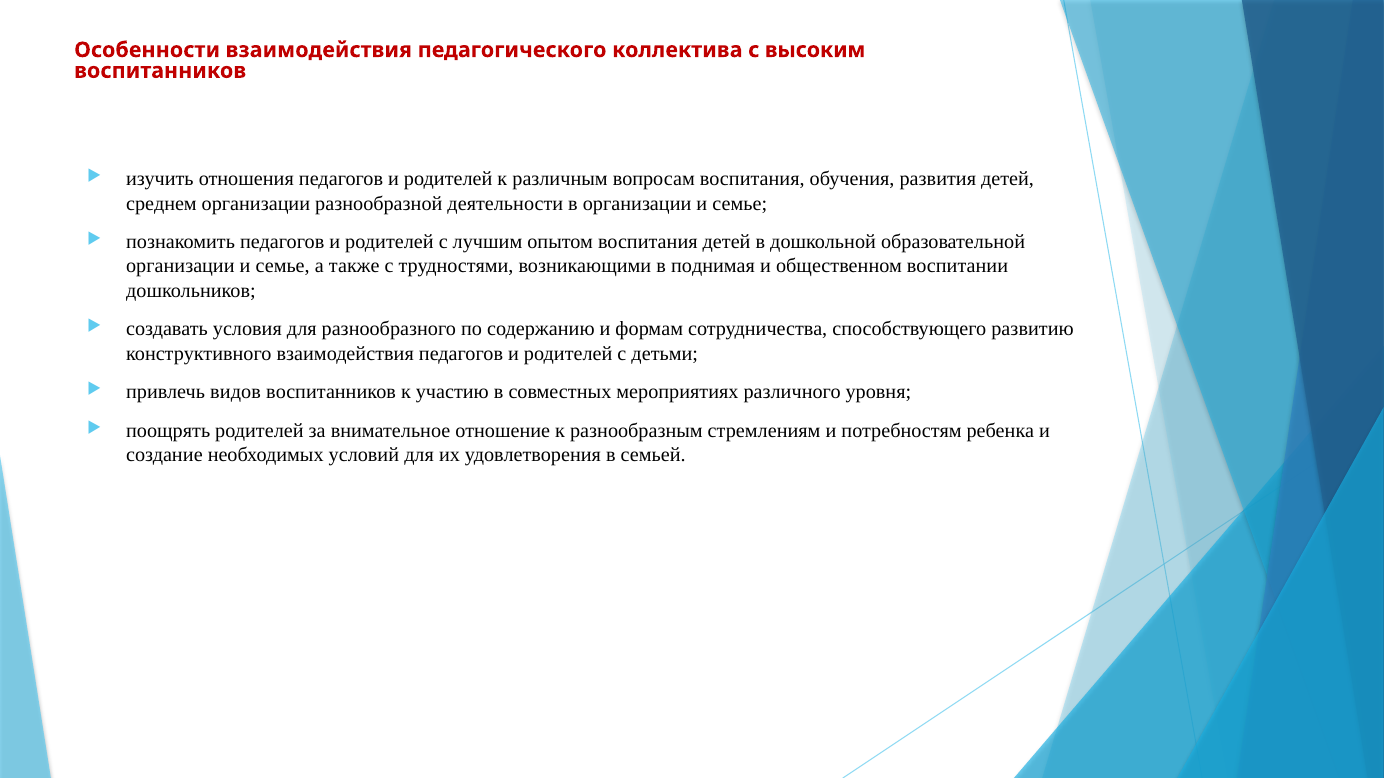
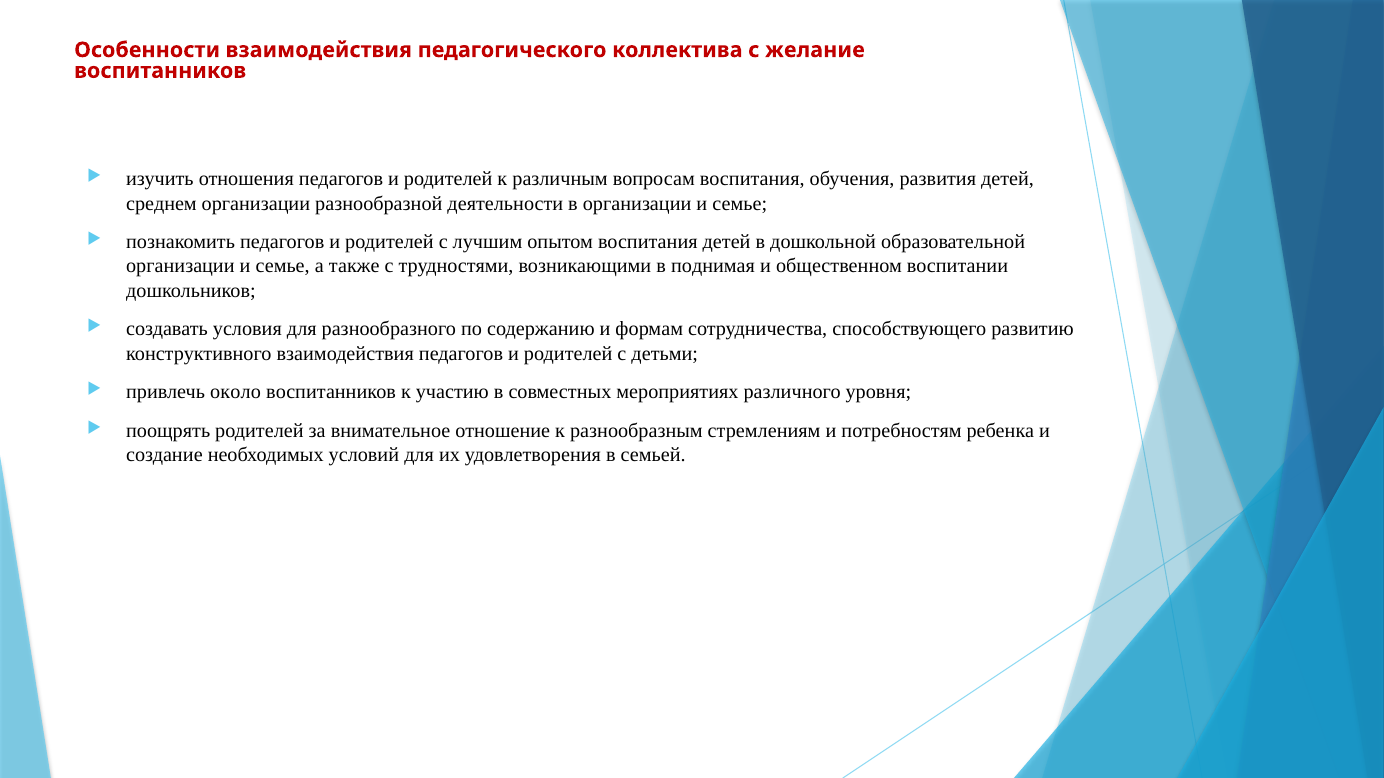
высоким: высоким -> желание
видов: видов -> около
